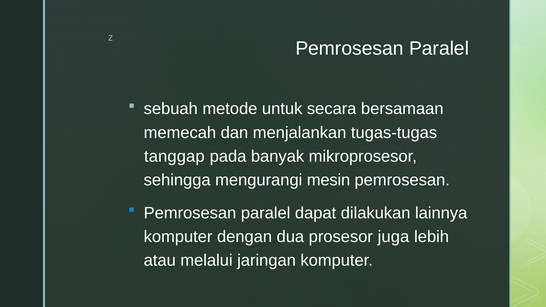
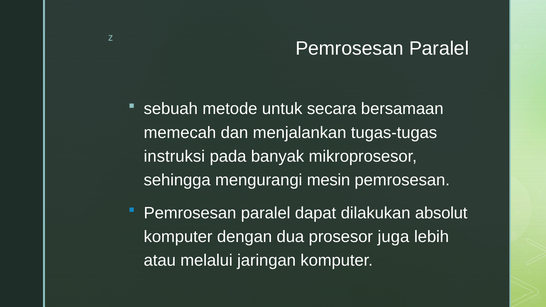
tanggap: tanggap -> instruksi
lainnya: lainnya -> absolut
